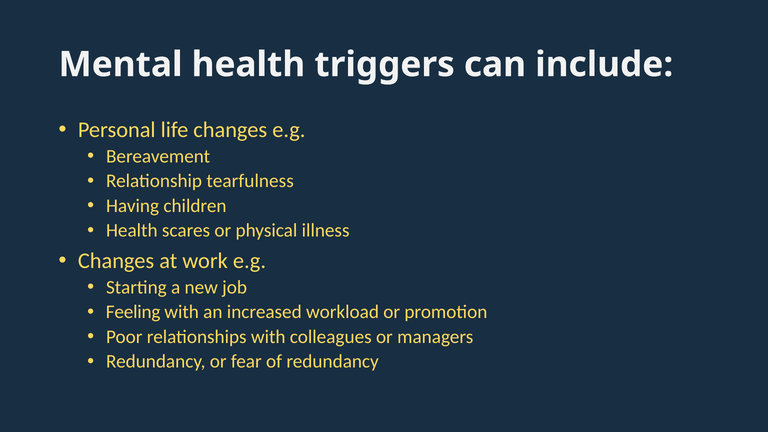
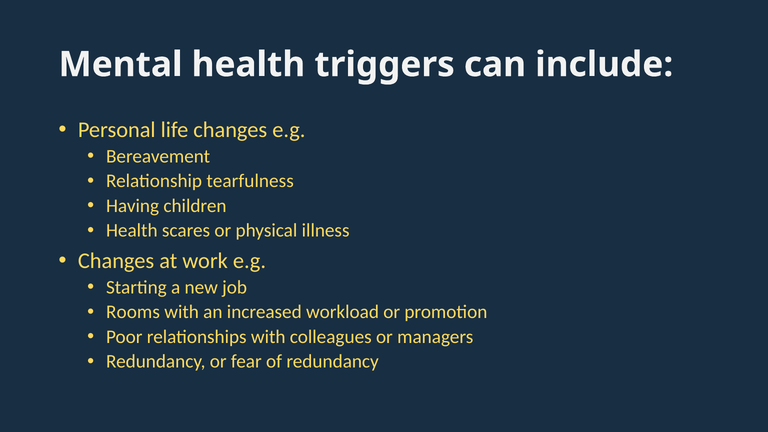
Feeling: Feeling -> Rooms
